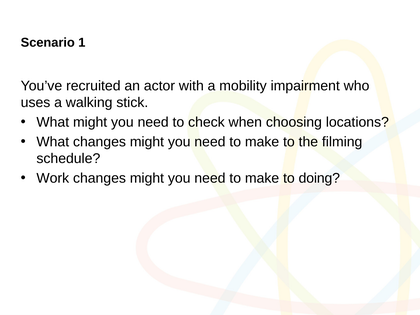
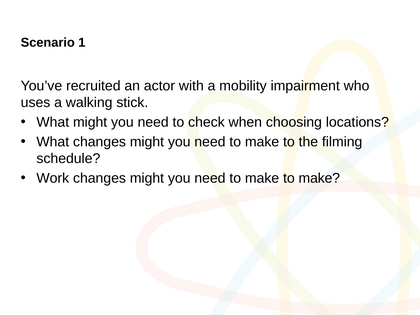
make to doing: doing -> make
